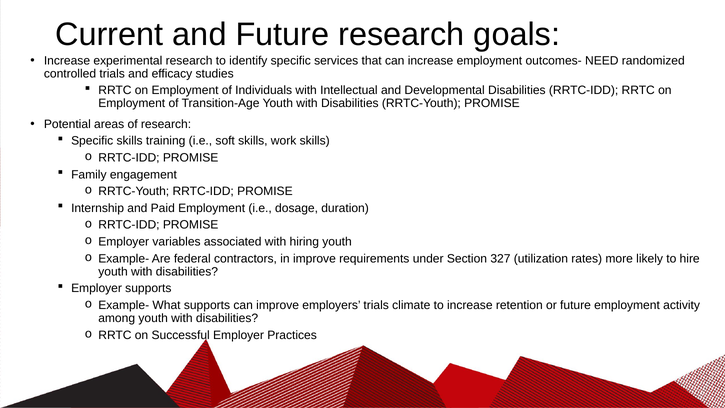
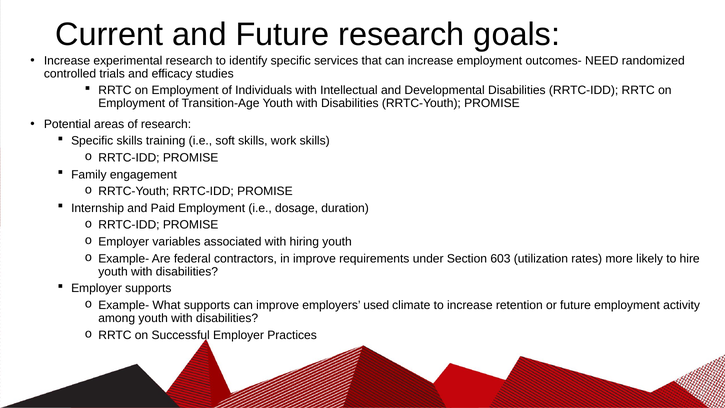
327: 327 -> 603
employers trials: trials -> used
